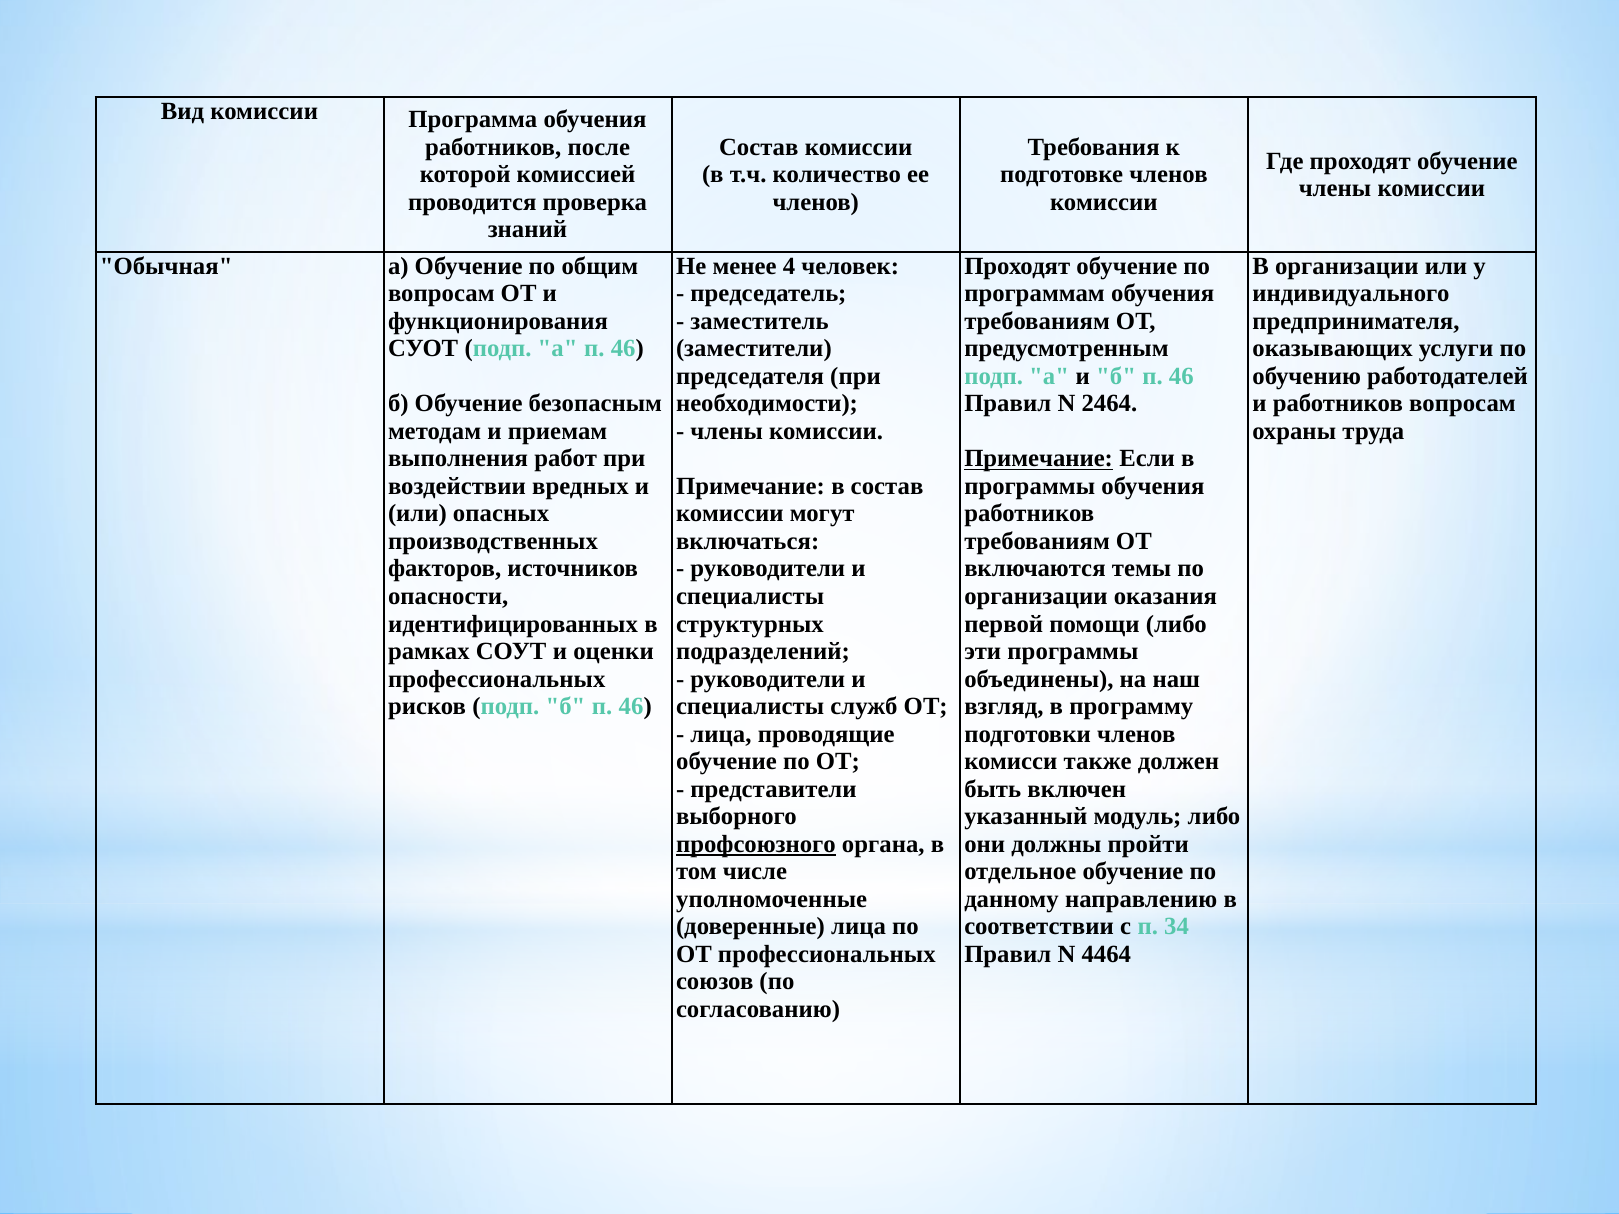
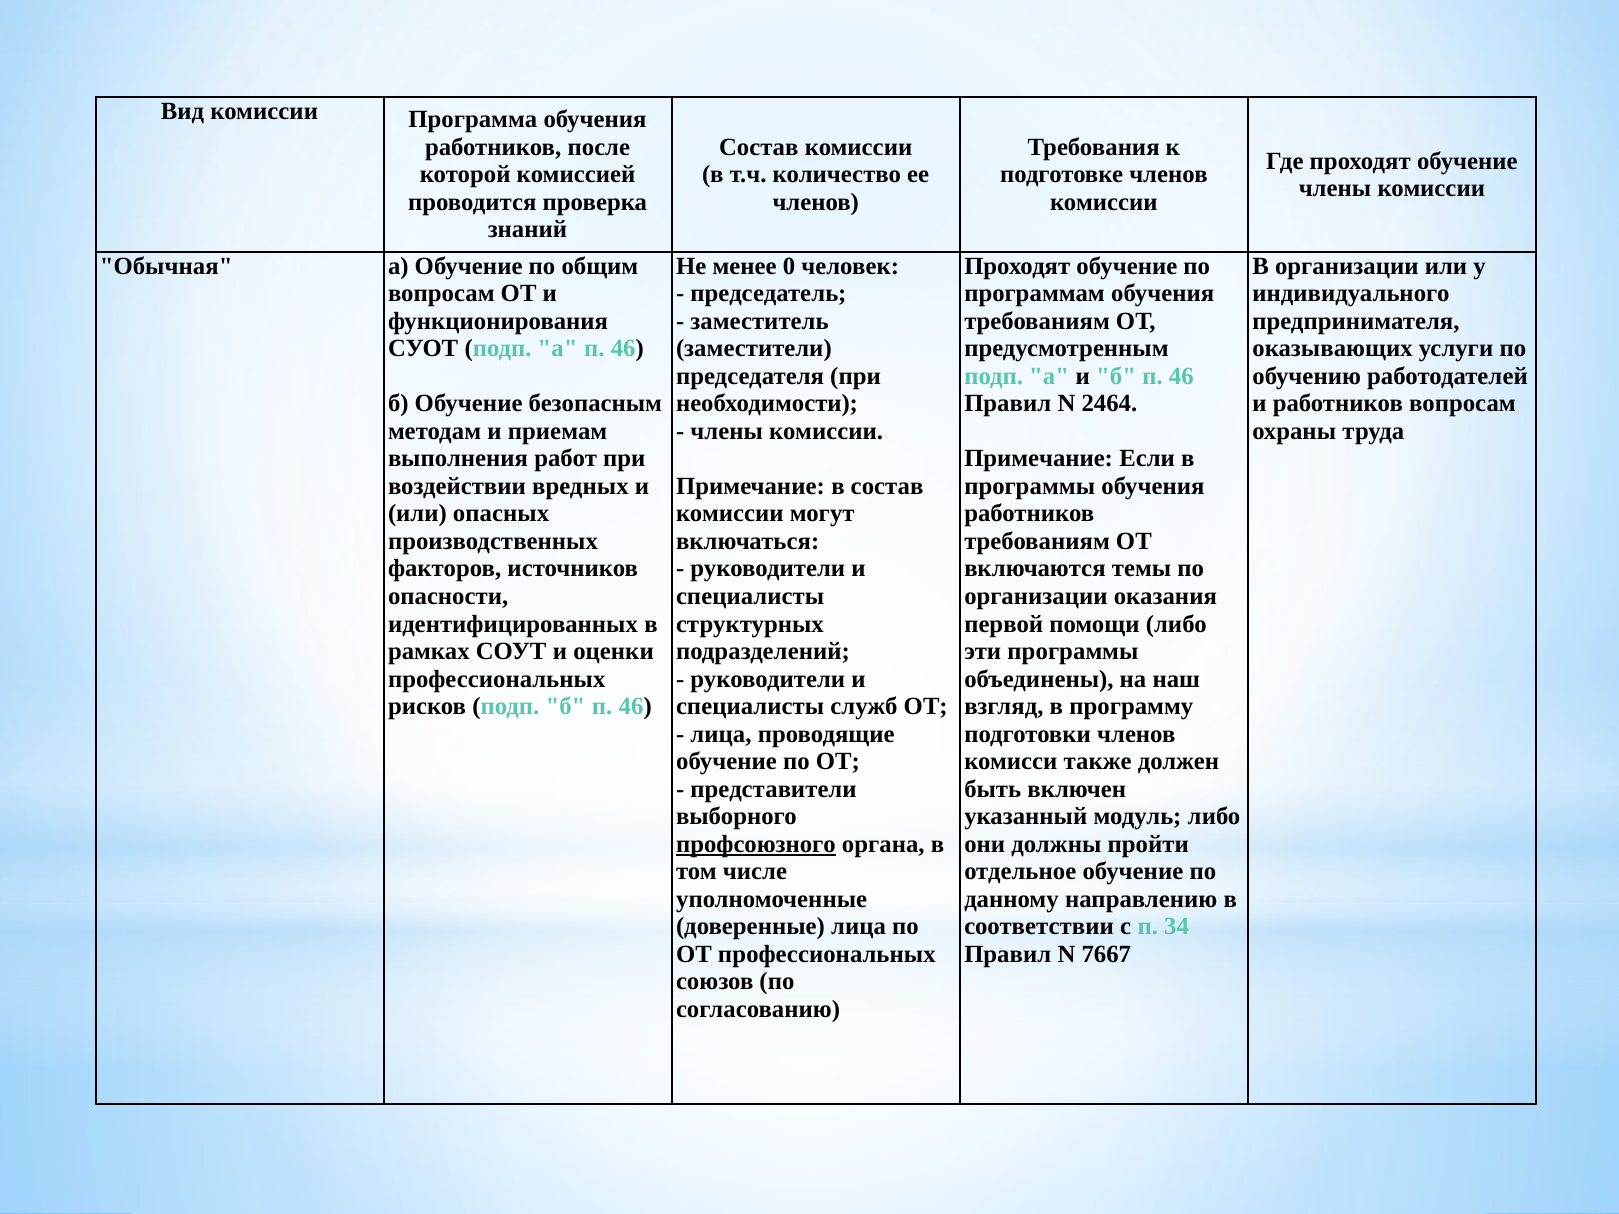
4: 4 -> 0
Примечание at (1039, 459) underline: present -> none
4464: 4464 -> 7667
